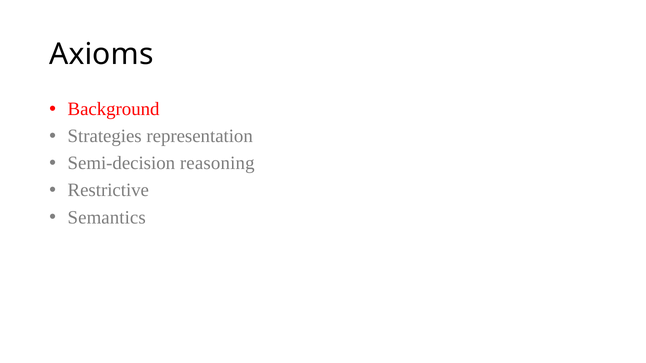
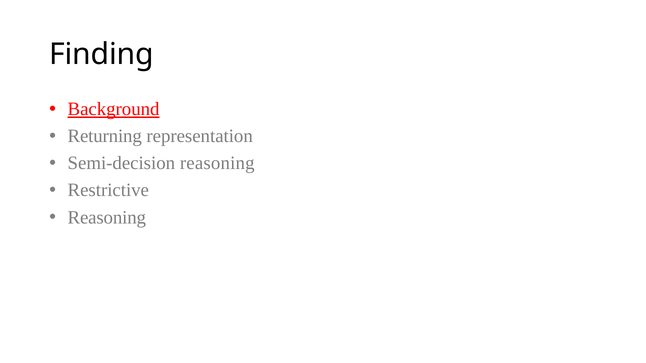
Axioms: Axioms -> Finding
Background underline: none -> present
Strategies: Strategies -> Returning
Semantics at (107, 218): Semantics -> Reasoning
